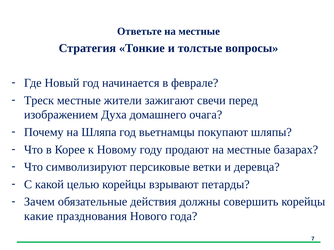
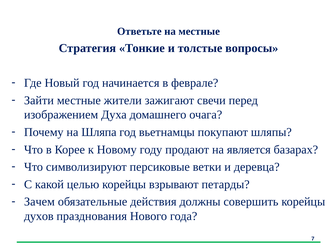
Треск: Треск -> Зайти
продают на местные: местные -> является
какие: какие -> духов
